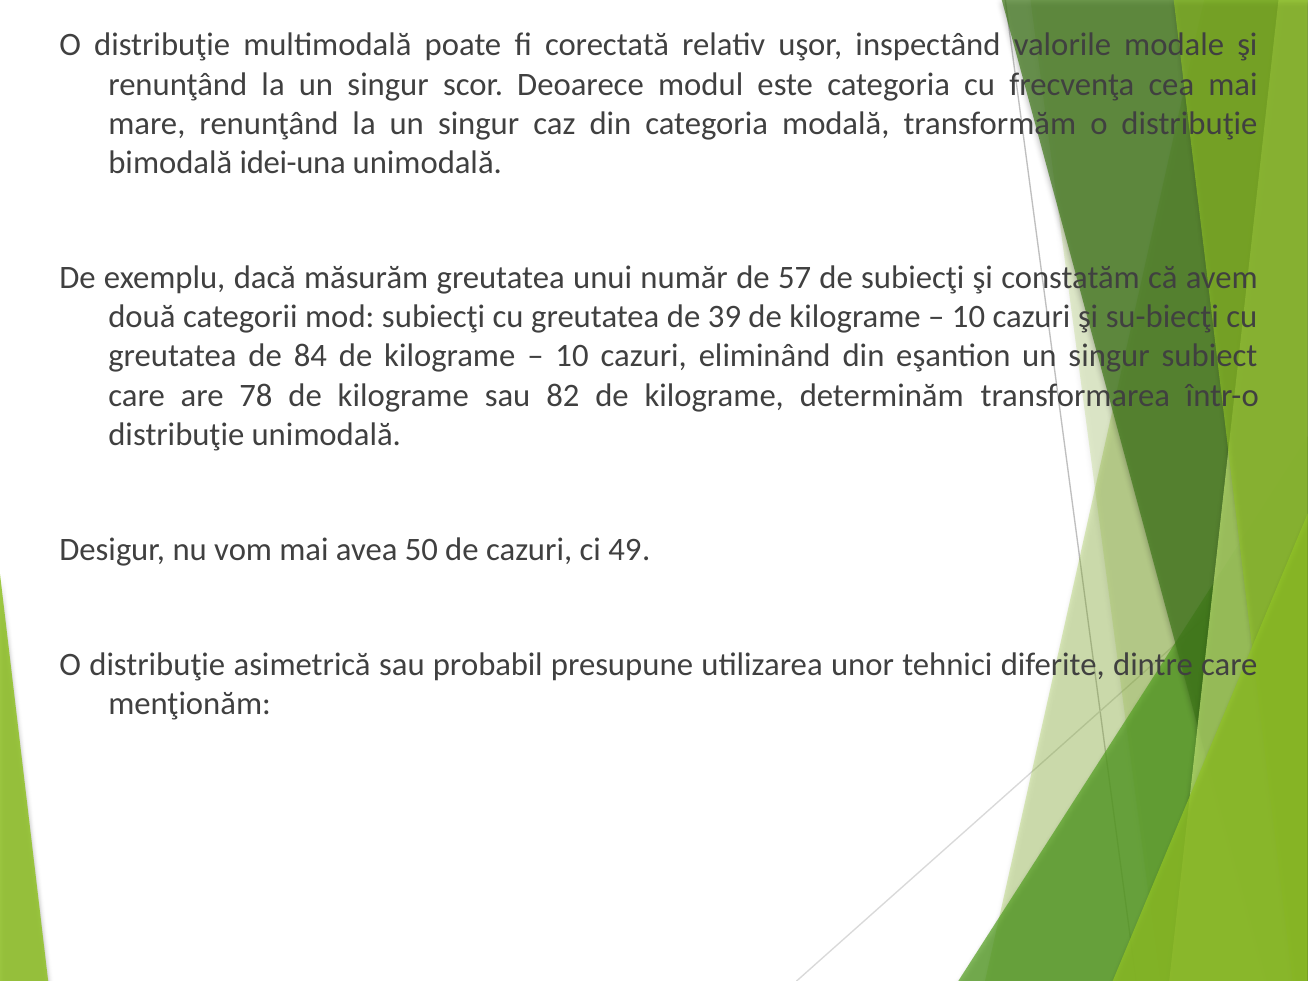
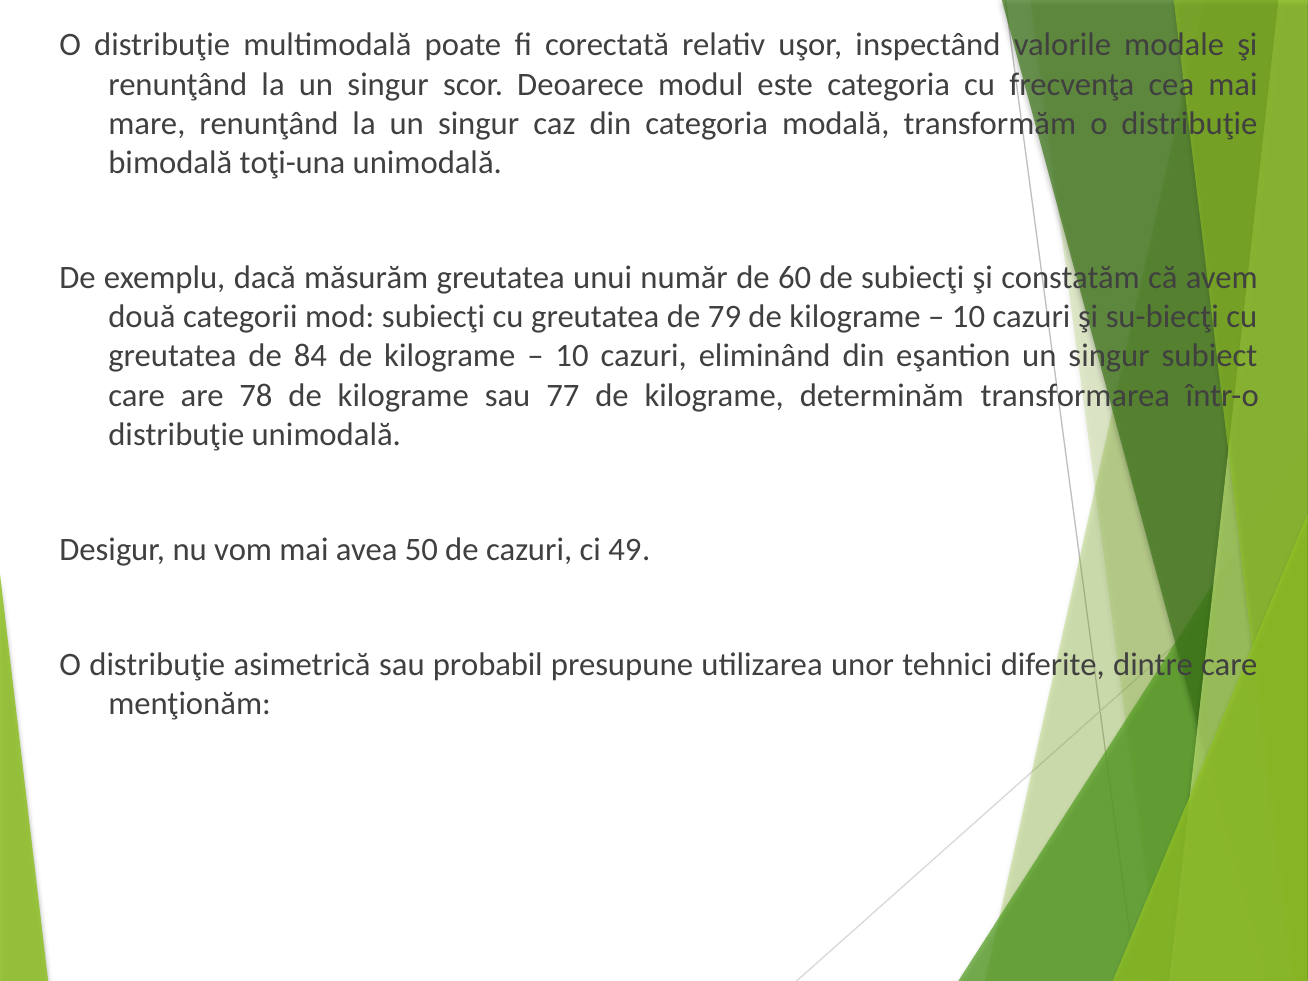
idei-una: idei-una -> toţi-una
57: 57 -> 60
39: 39 -> 79
82: 82 -> 77
